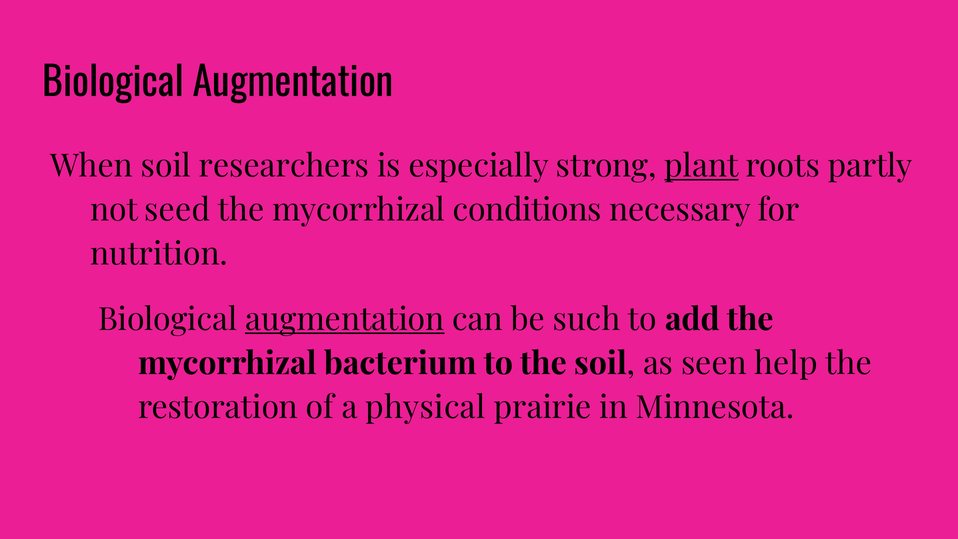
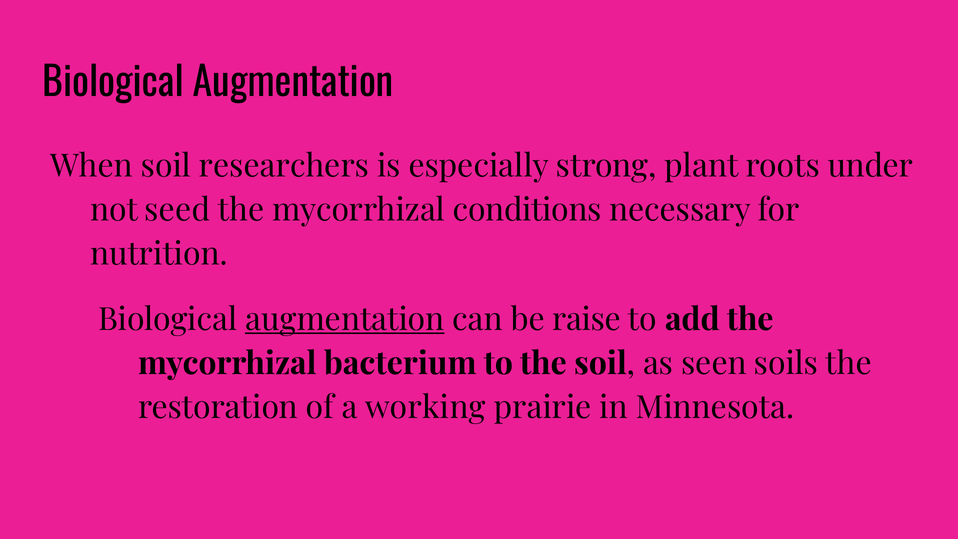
plant underline: present -> none
partly: partly -> under
such: such -> raise
help: help -> soils
physical: physical -> working
